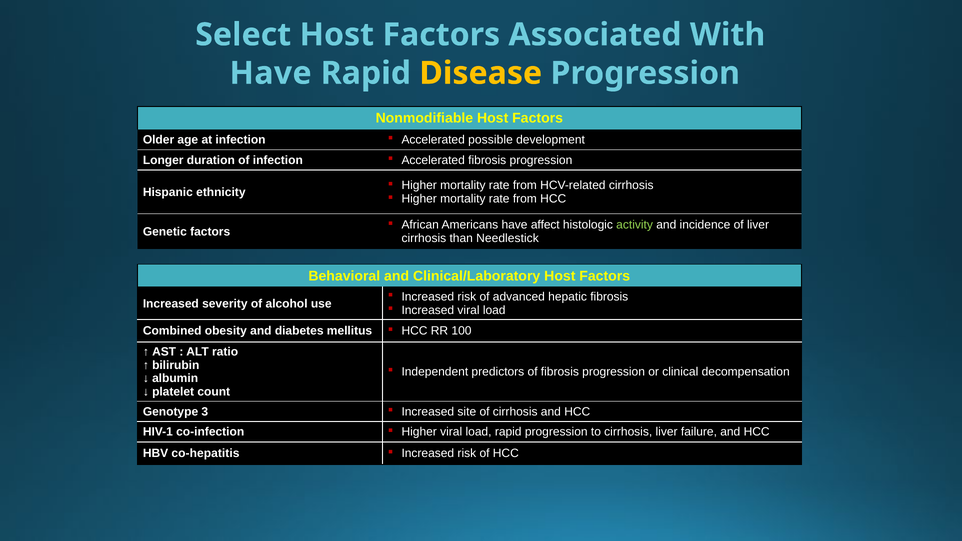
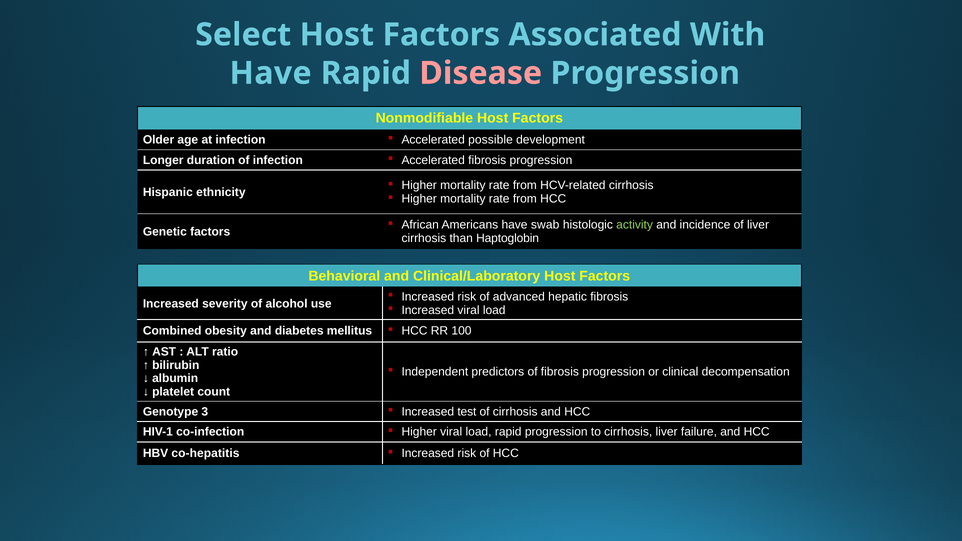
Disease colour: yellow -> pink
affect: affect -> swab
Needlestick: Needlestick -> Haptoglobin
site: site -> test
